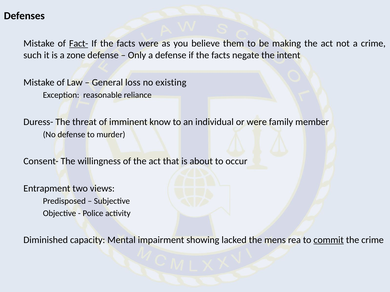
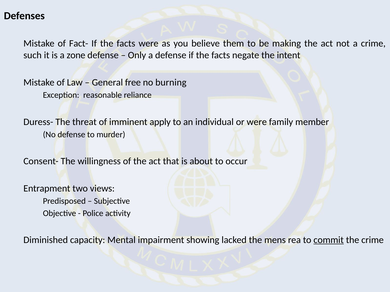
Fact- underline: present -> none
loss: loss -> free
existing: existing -> burning
know: know -> apply
